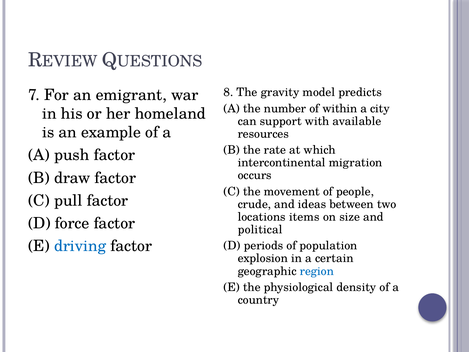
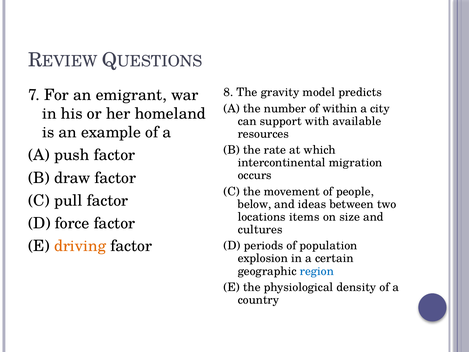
crude: crude -> below
political: political -> cultures
driving colour: blue -> orange
